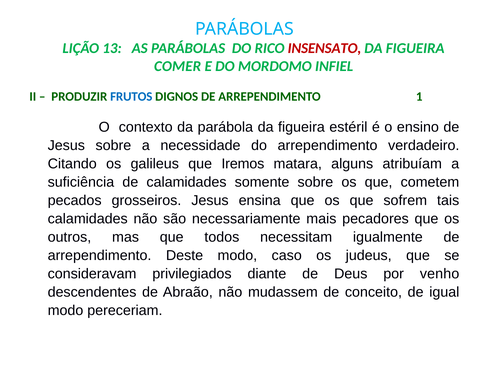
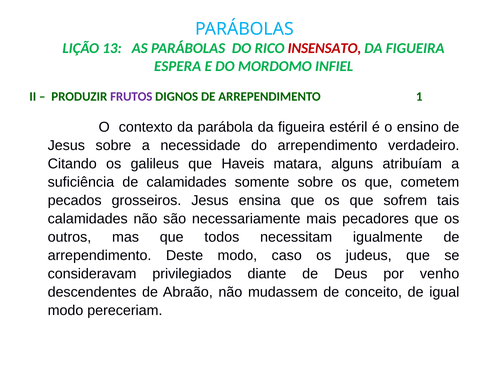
COMER: COMER -> ESPERA
FRUTOS colour: blue -> purple
Iremos: Iremos -> Haveis
